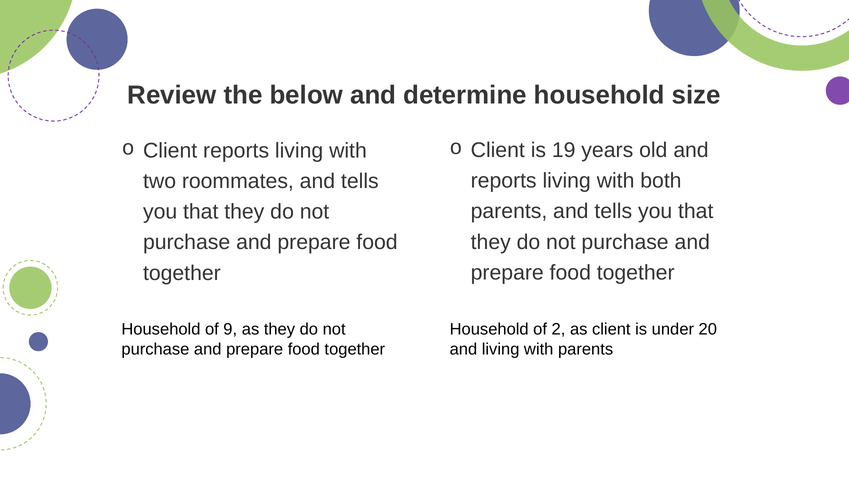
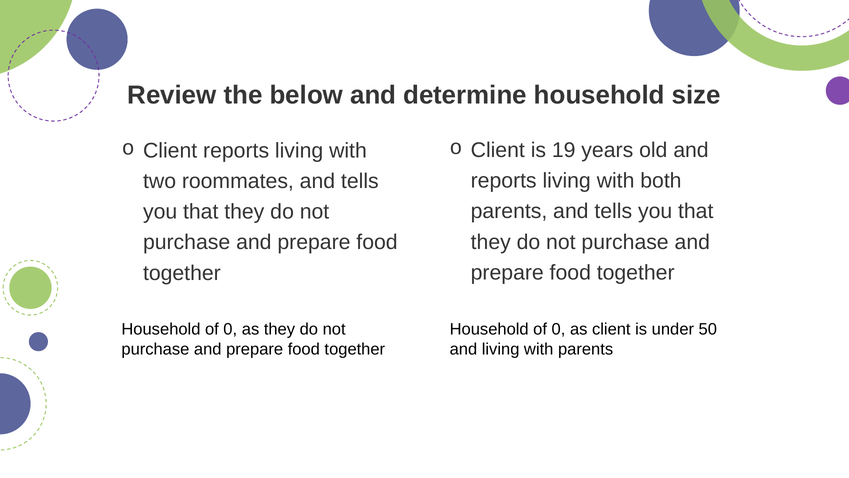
9 at (230, 329): 9 -> 0
2 at (558, 329): 2 -> 0
20: 20 -> 50
